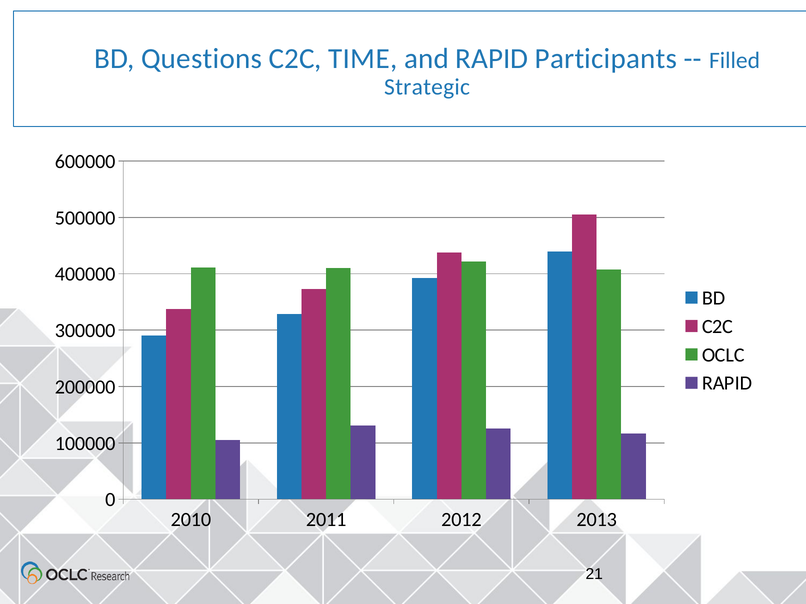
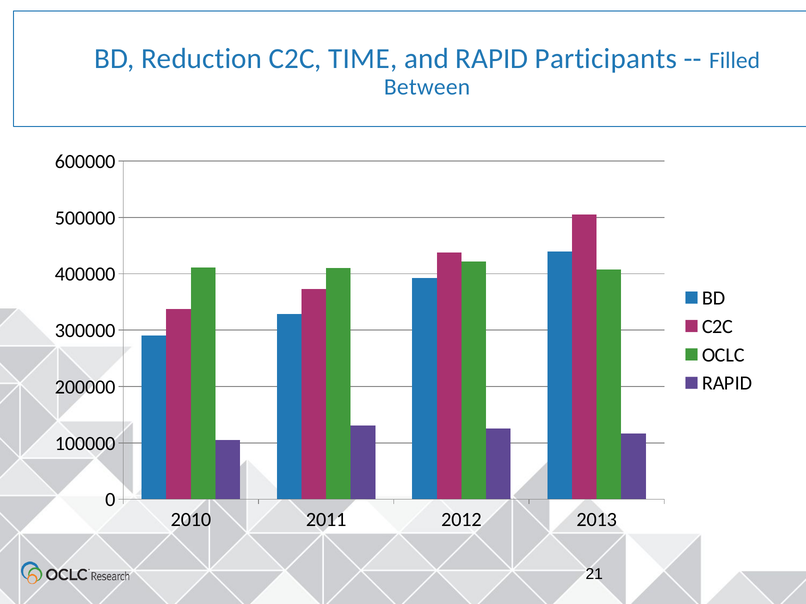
Questions: Questions -> Reduction
Strategic: Strategic -> Between
